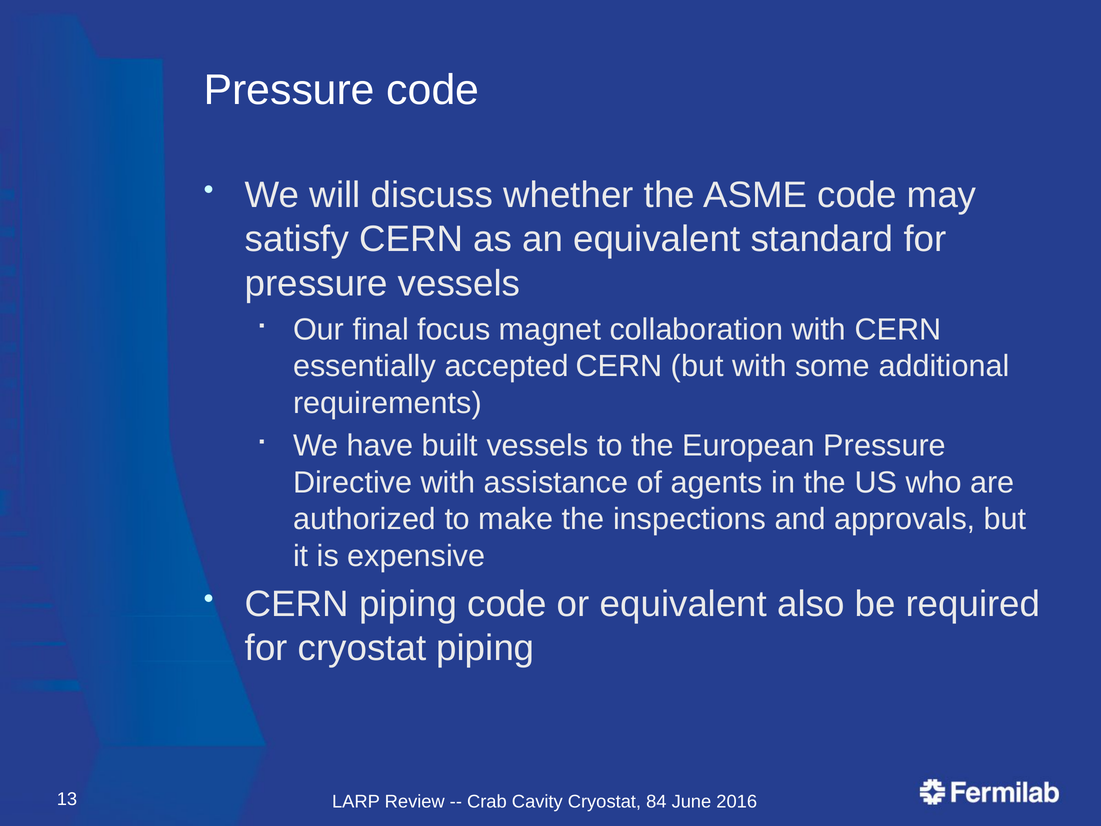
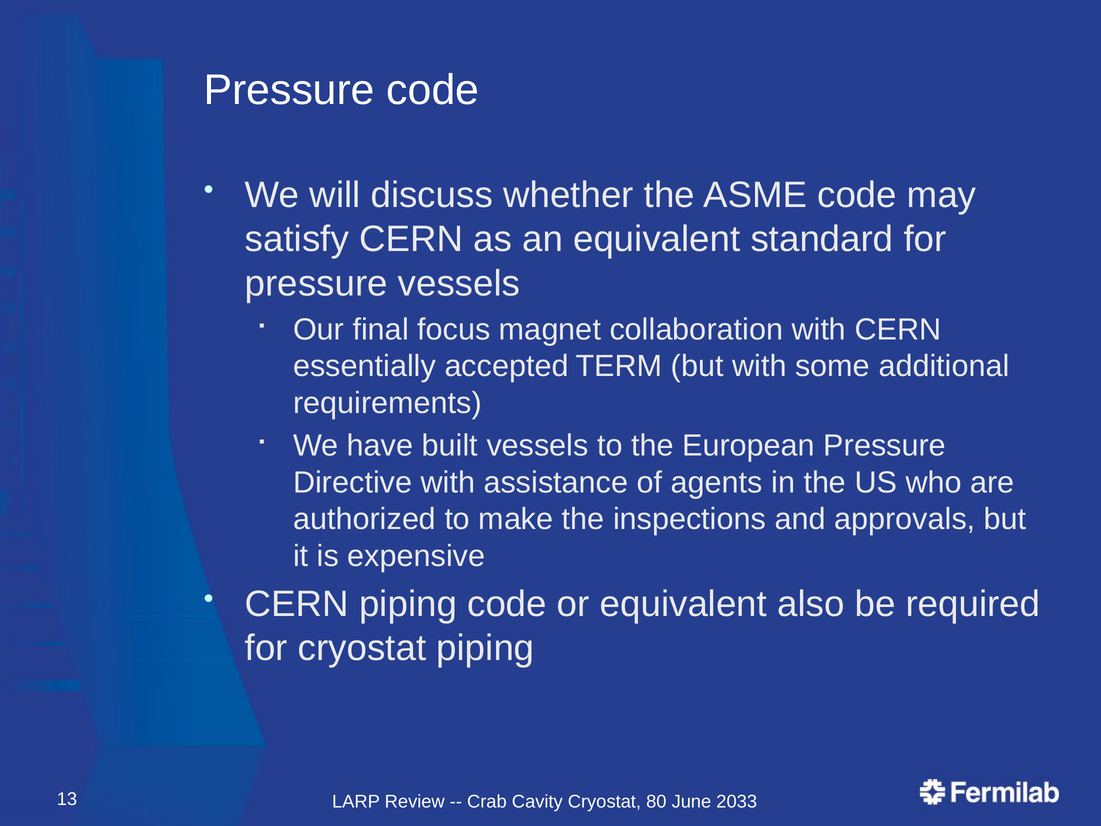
accepted CERN: CERN -> TERM
84: 84 -> 80
2016: 2016 -> 2033
